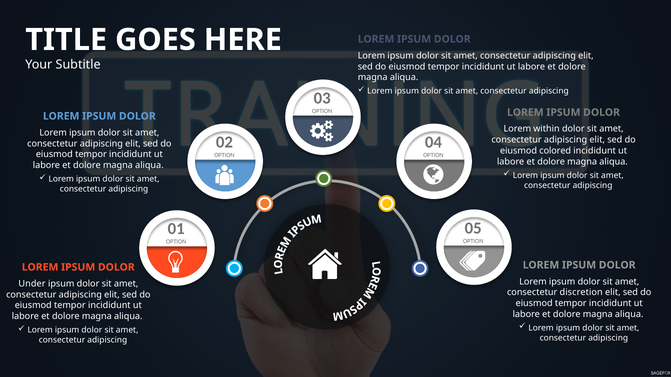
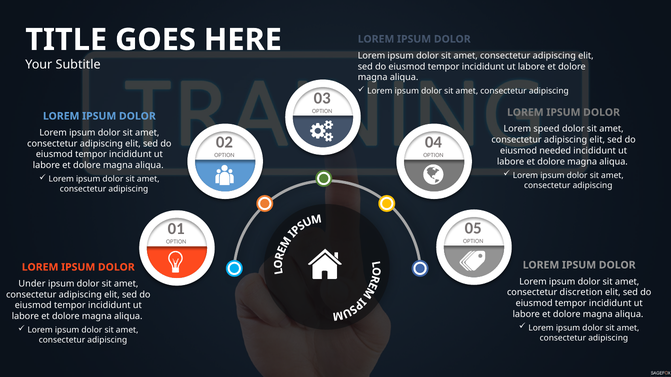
within: within -> speed
colored: colored -> needed
